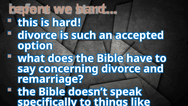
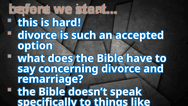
hard…: hard… -> ideal…
